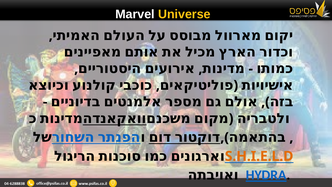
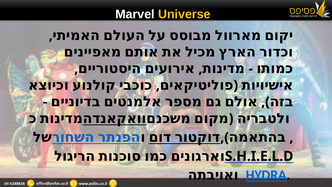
S.H.I.E.L.D colour: orange -> black
